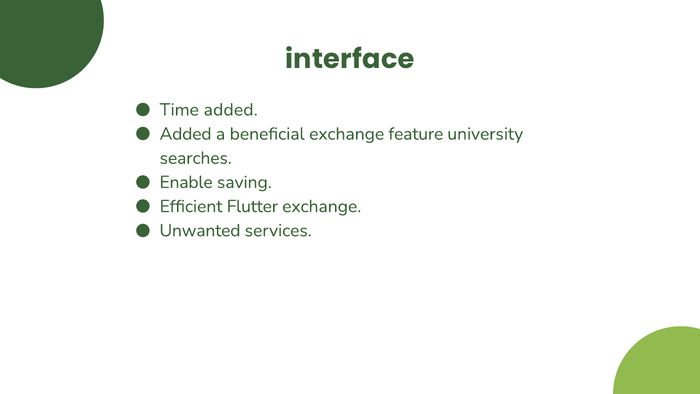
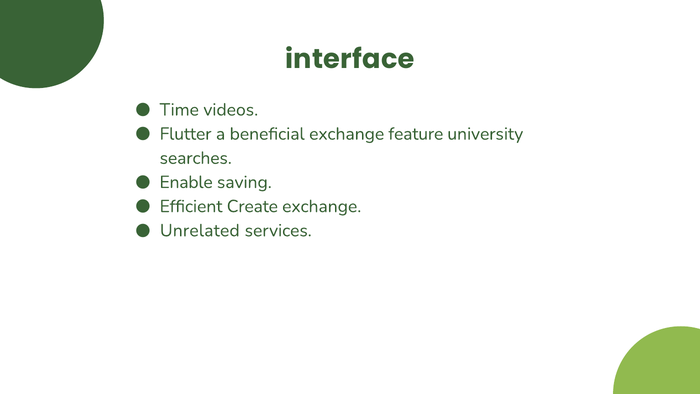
Time added: added -> videos
Added at (186, 134): Added -> Flutter
Flutter: Flutter -> Create
Unwanted: Unwanted -> Unrelated
